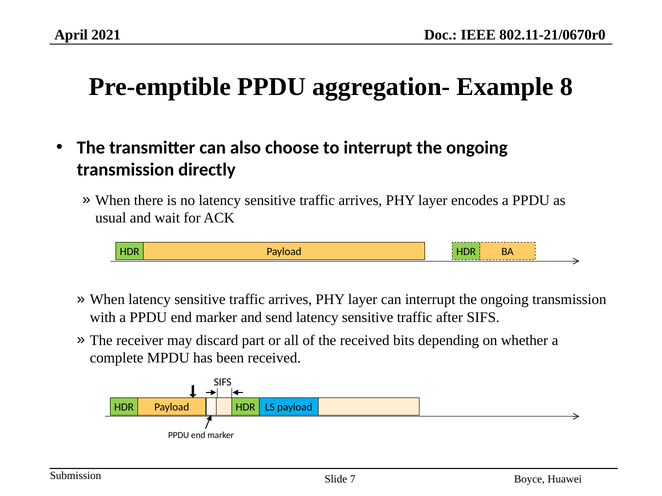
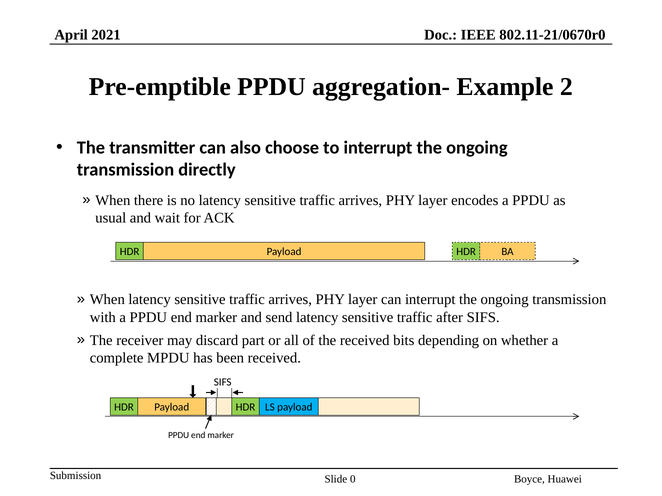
8: 8 -> 2
7: 7 -> 0
